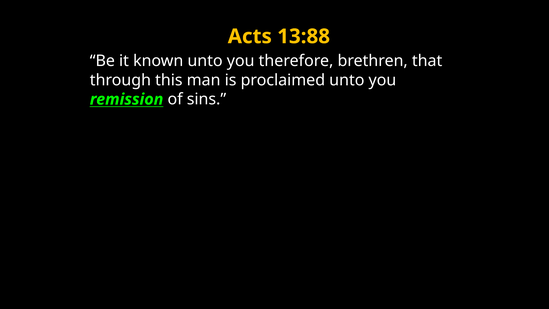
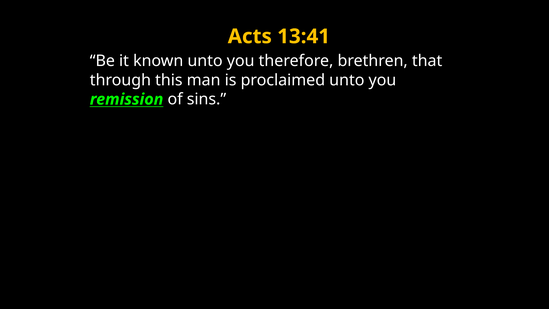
13:88: 13:88 -> 13:41
